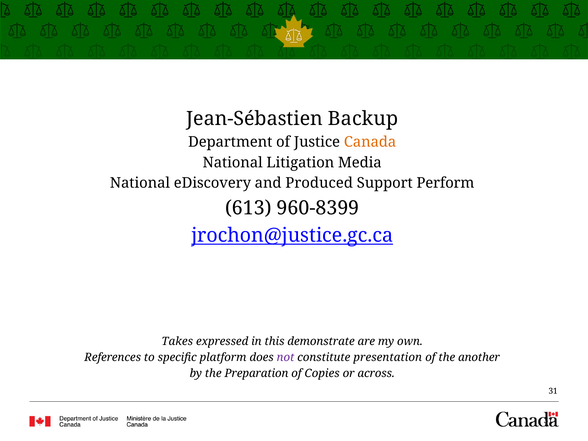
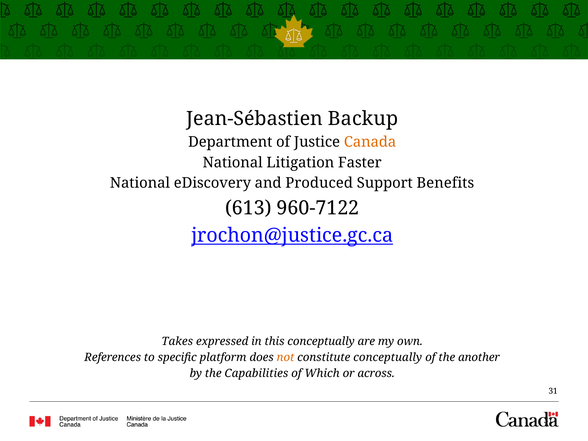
Media: Media -> Faster
Perform: Perform -> Benefits
960-8399: 960-8399 -> 960-7122
this demonstrate: demonstrate -> conceptually
not colour: purple -> orange
constitute presentation: presentation -> conceptually
Preparation: Preparation -> Capabilities
Copies: Copies -> Which
